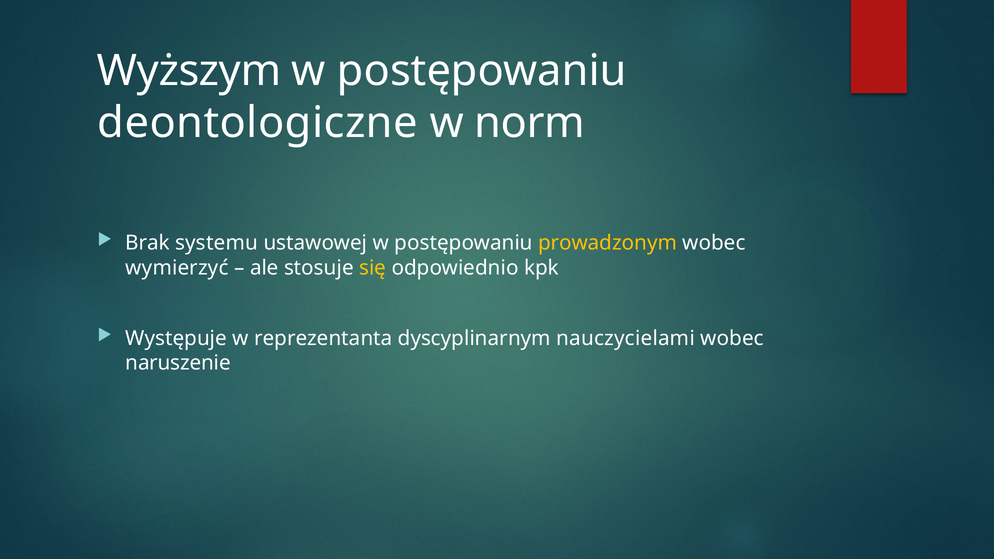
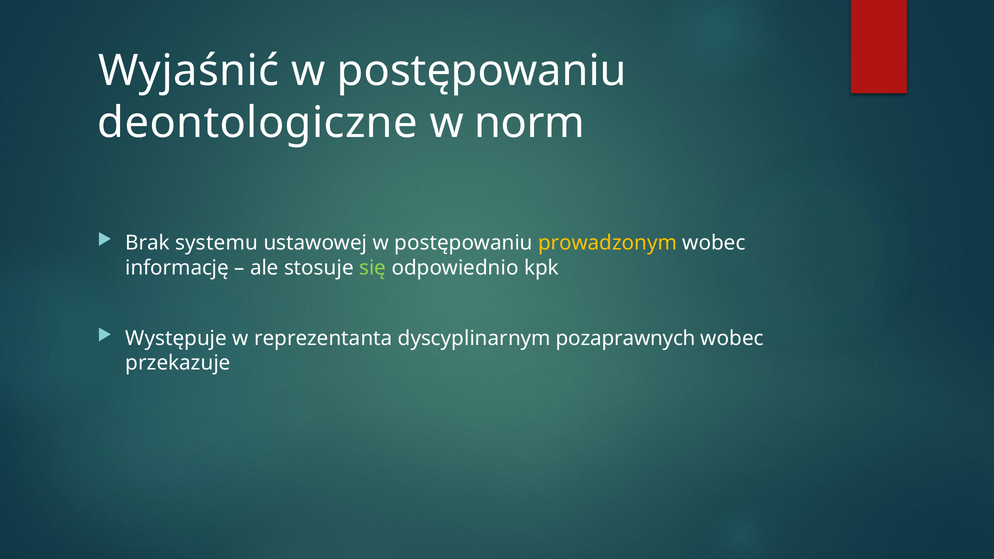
Wyższym: Wyższym -> Wyjaśnić
wymierzyć: wymierzyć -> informację
się colour: yellow -> light green
nauczycielami: nauczycielami -> pozaprawnych
naruszenie: naruszenie -> przekazuje
